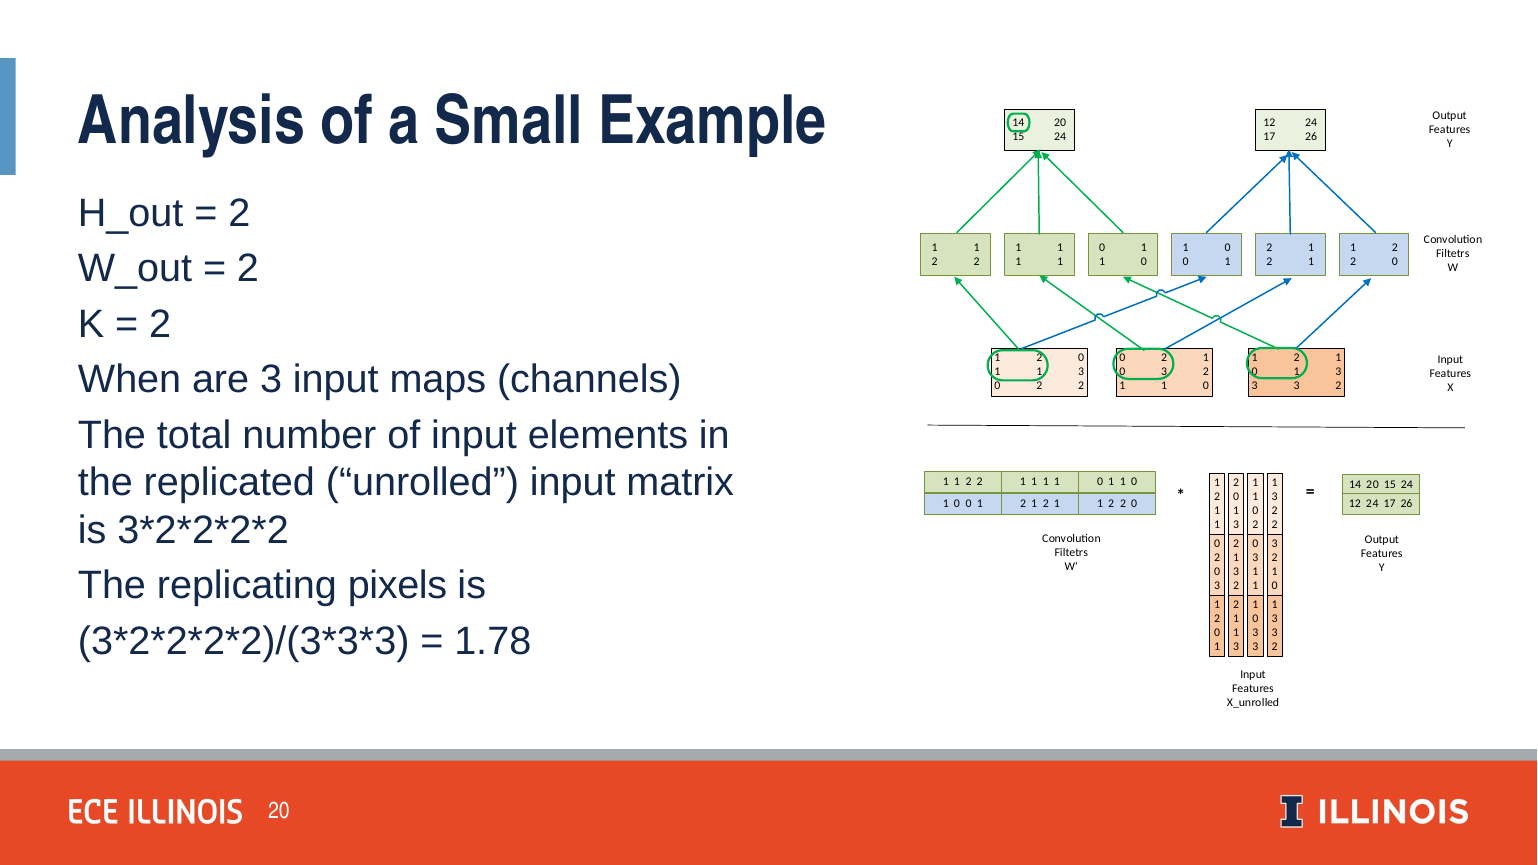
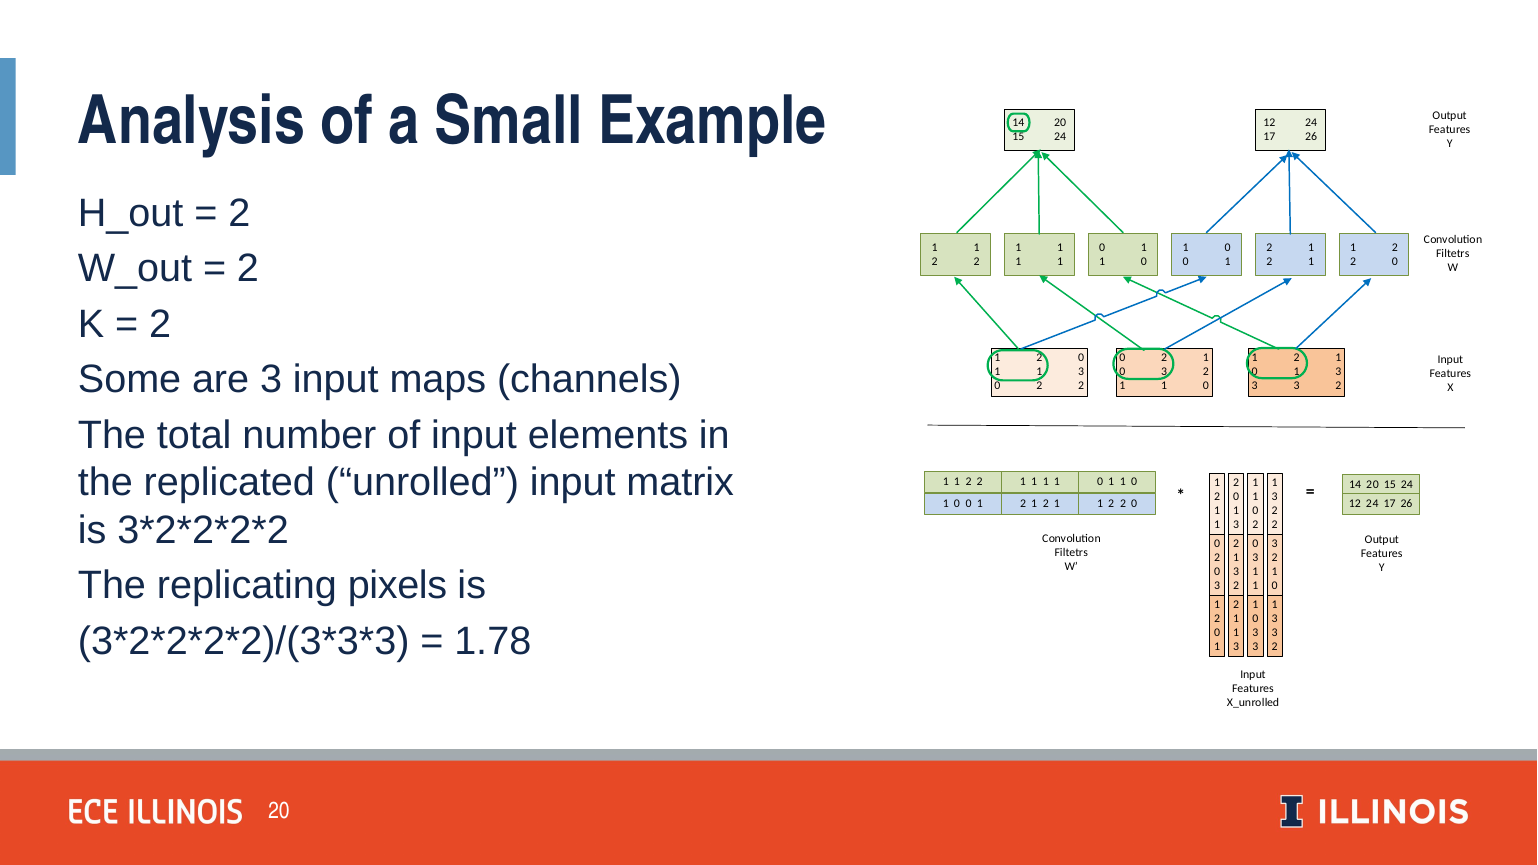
When: When -> Some
